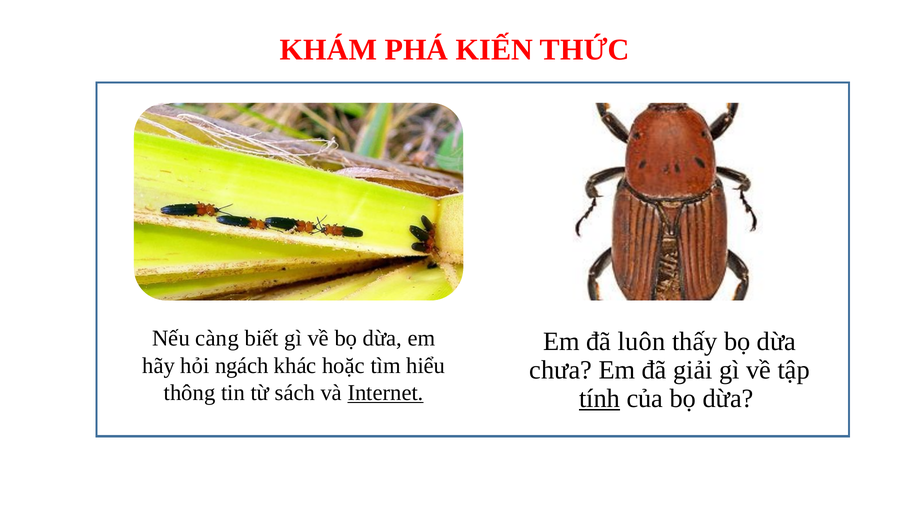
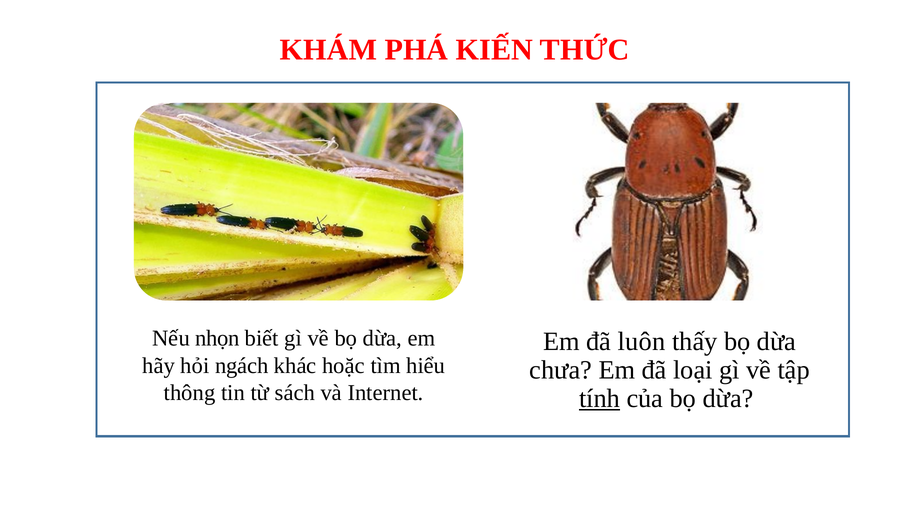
càng: càng -> nhọn
giải: giải -> loại
Internet underline: present -> none
